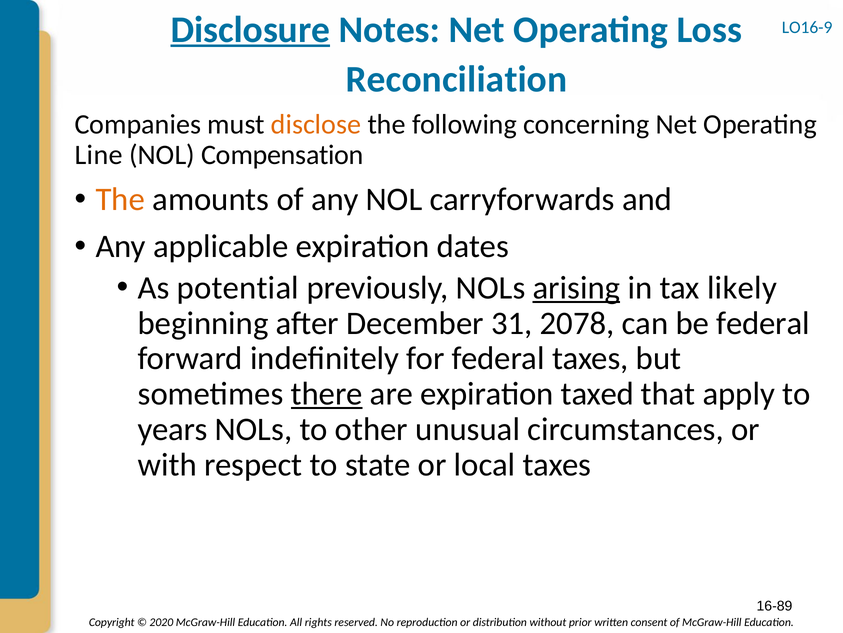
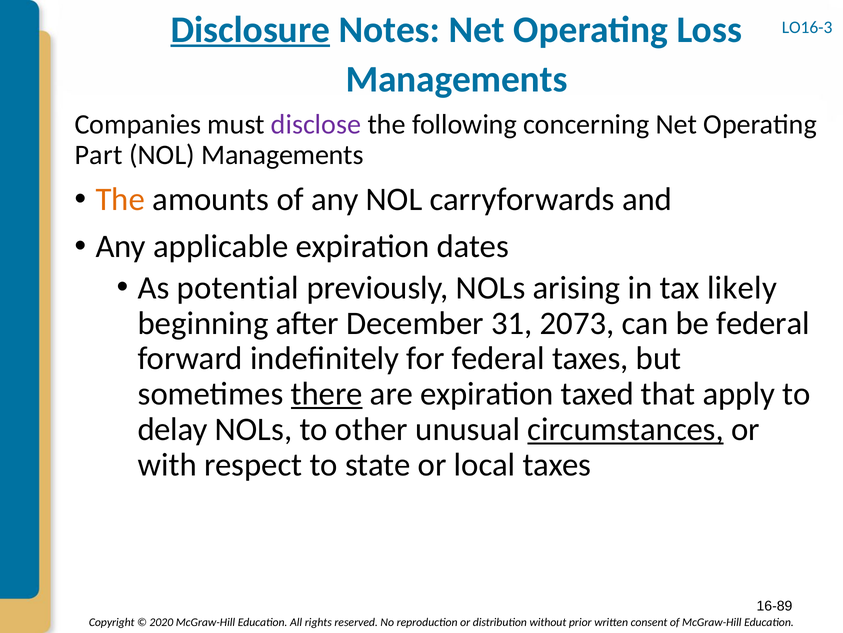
LO16-9: LO16-9 -> LO16-3
Reconciliation at (456, 79): Reconciliation -> Managements
disclose colour: orange -> purple
Line: Line -> Part
NOL Compensation: Compensation -> Managements
arising underline: present -> none
2078: 2078 -> 2073
years: years -> delay
circumstances underline: none -> present
